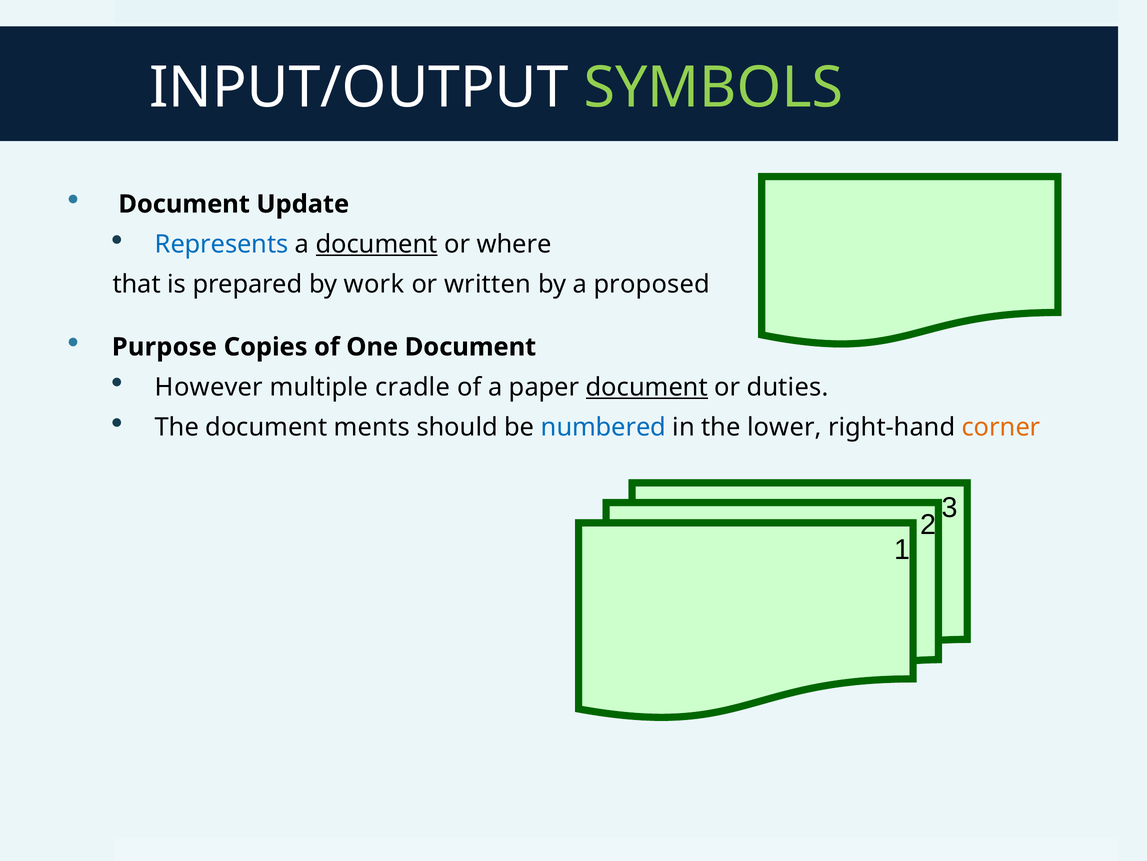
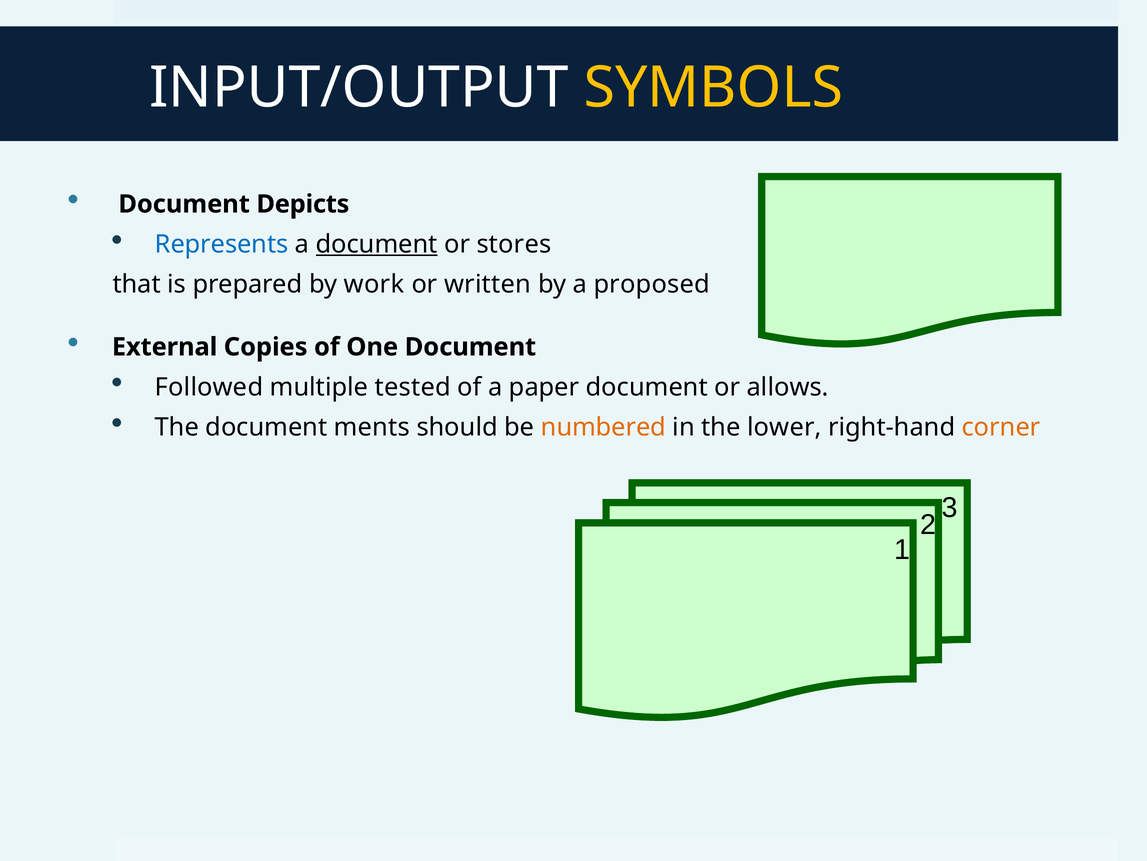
SYMBOLS colour: light green -> yellow
Update: Update -> Depicts
where: where -> stores
Purpose: Purpose -> External
However: However -> Followed
cradle: cradle -> tested
document at (647, 387) underline: present -> none
duties: duties -> allows
numbered colour: blue -> orange
